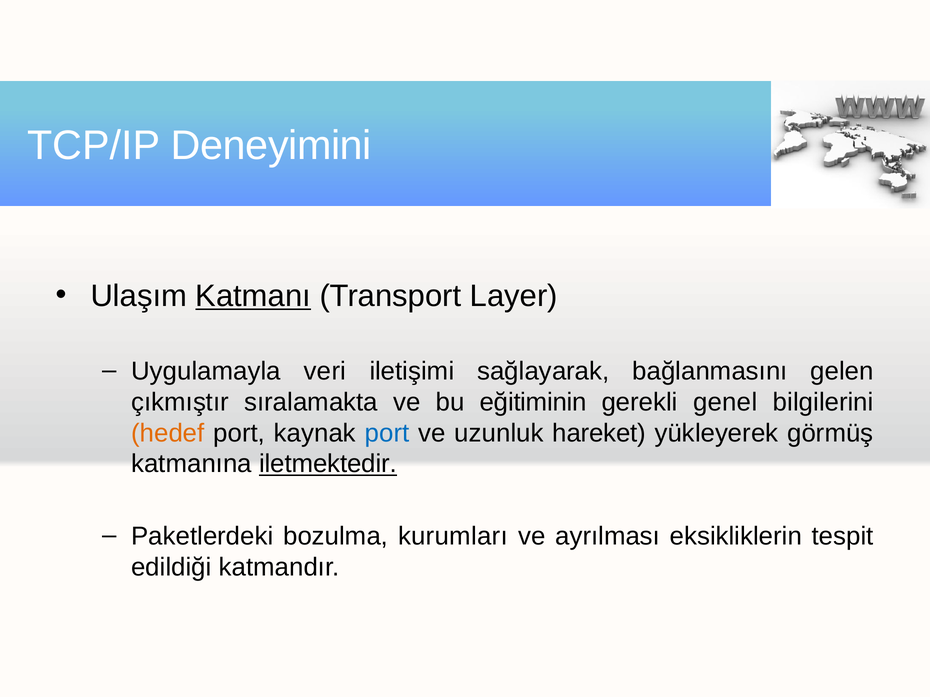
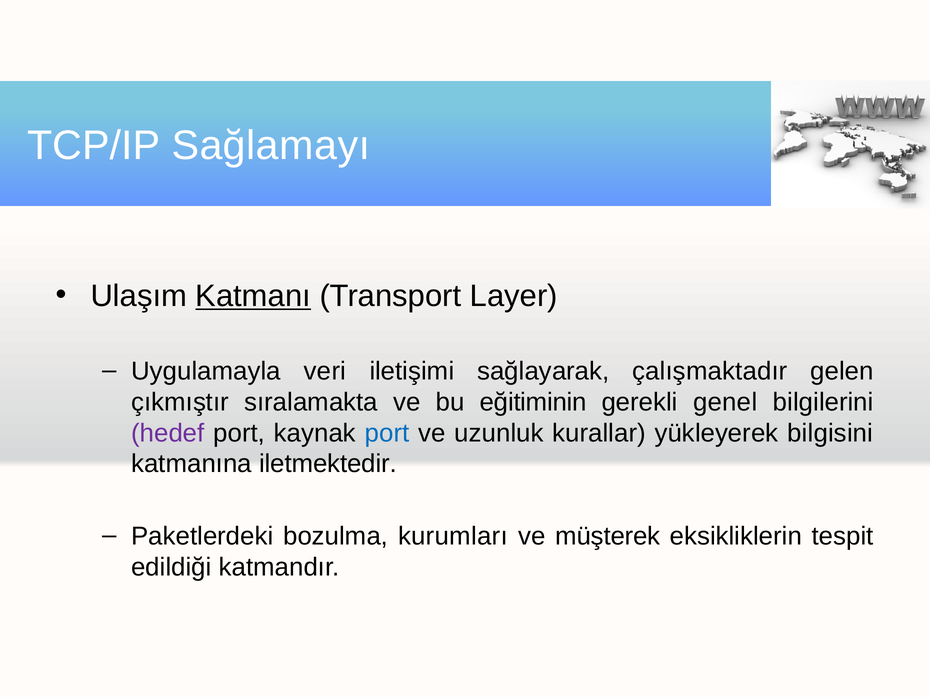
Deneyimini: Deneyimini -> Sağlamayı
bağlanmasını: bağlanmasını -> çalışmaktadır
hedef colour: orange -> purple
hareket: hareket -> kurallar
görmüş: görmüş -> bilgisini
iletmektedir underline: present -> none
ayrılması: ayrılması -> müşterek
